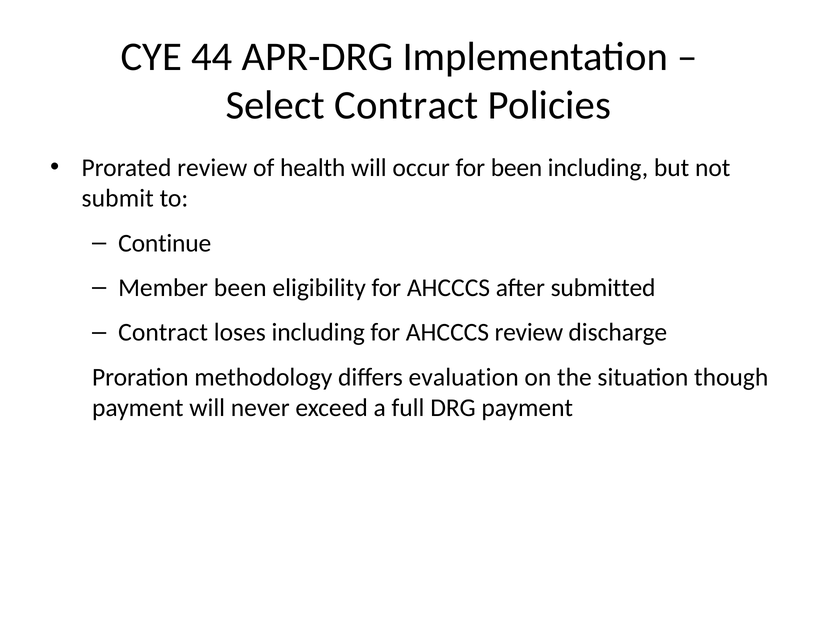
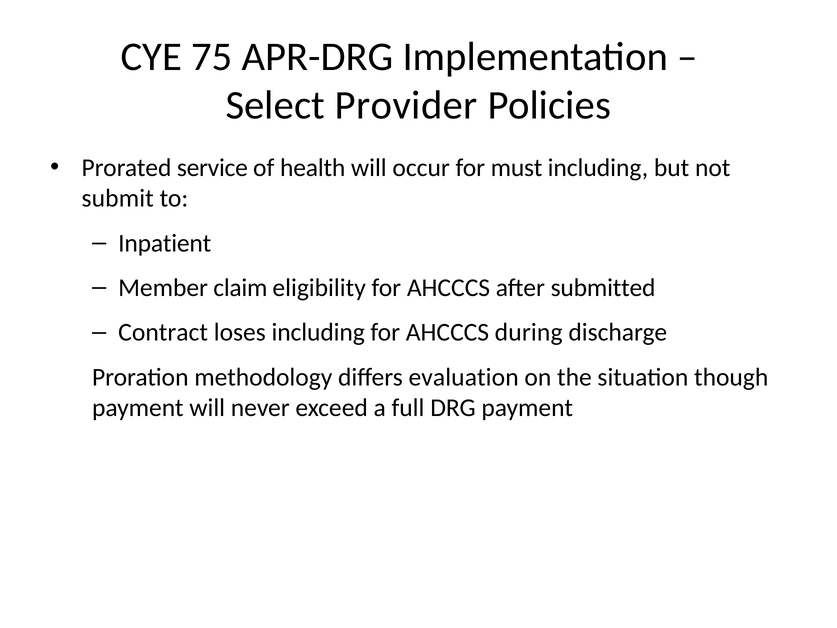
44: 44 -> 75
Select Contract: Contract -> Provider
Prorated review: review -> service
for been: been -> must
Continue: Continue -> Inpatient
Member been: been -> claim
AHCCCS review: review -> during
